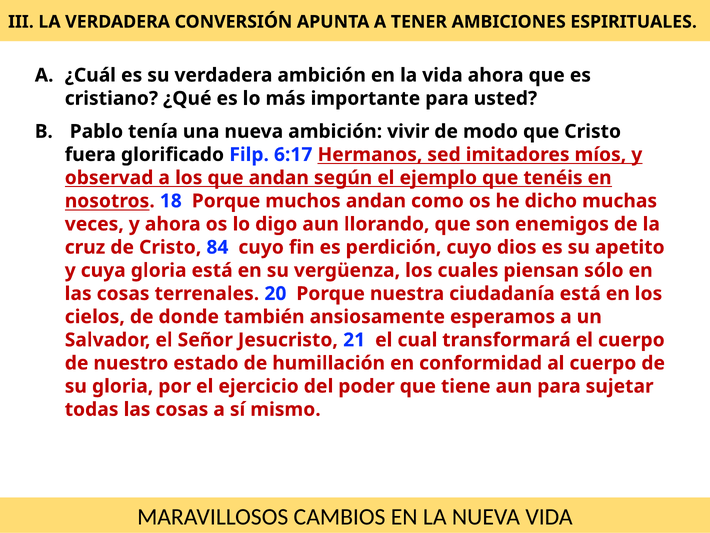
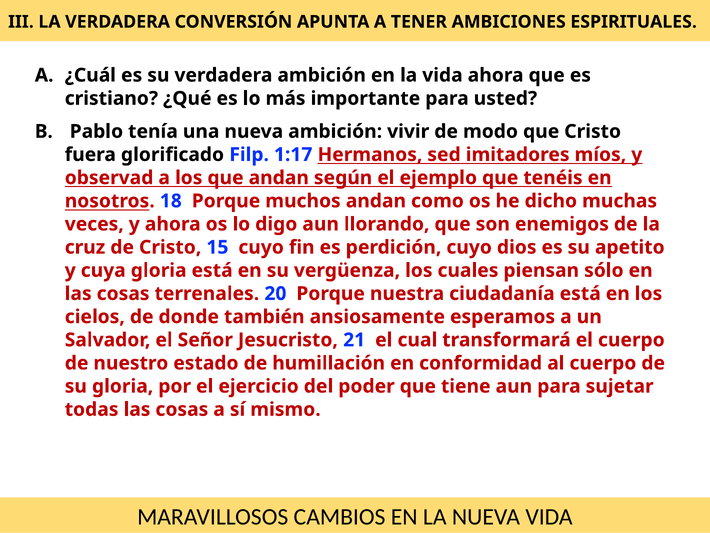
6:17: 6:17 -> 1:17
84: 84 -> 15
